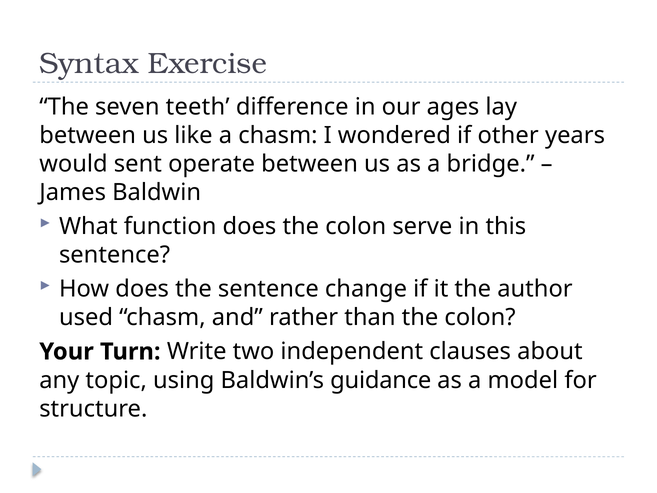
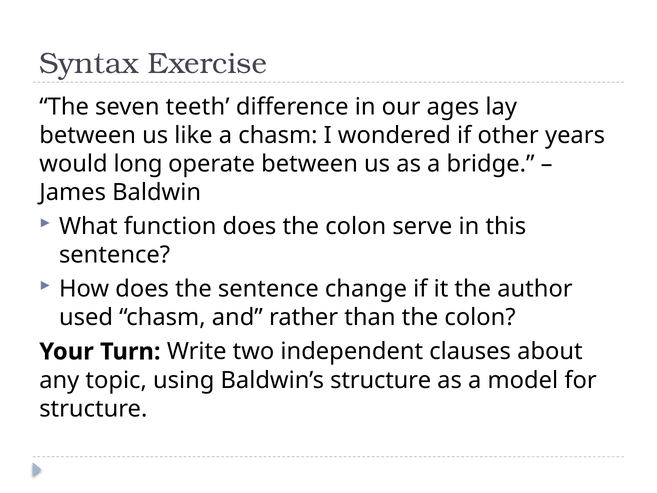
sent: sent -> long
Baldwin’s guidance: guidance -> structure
